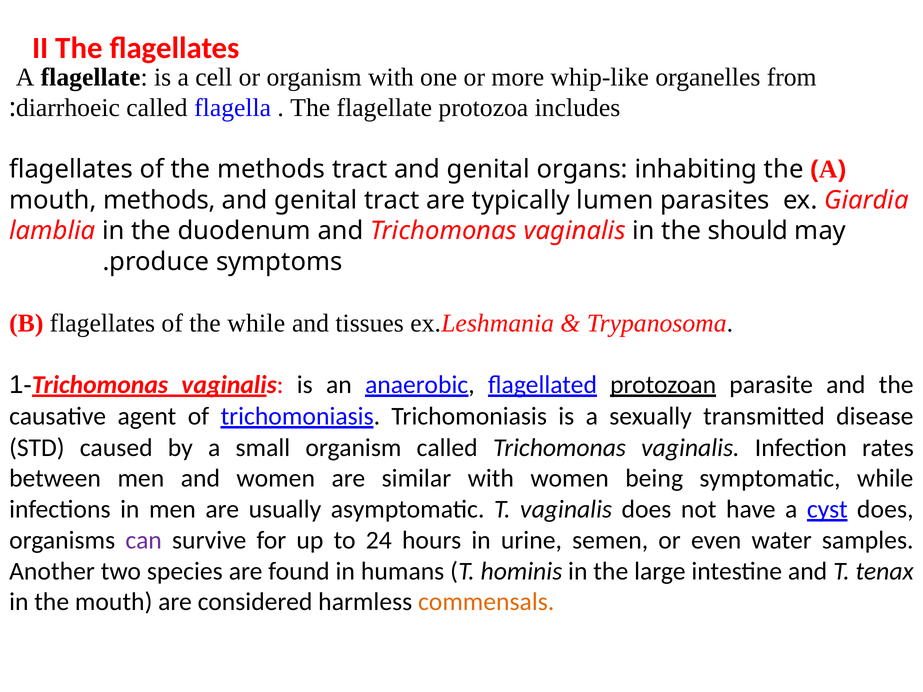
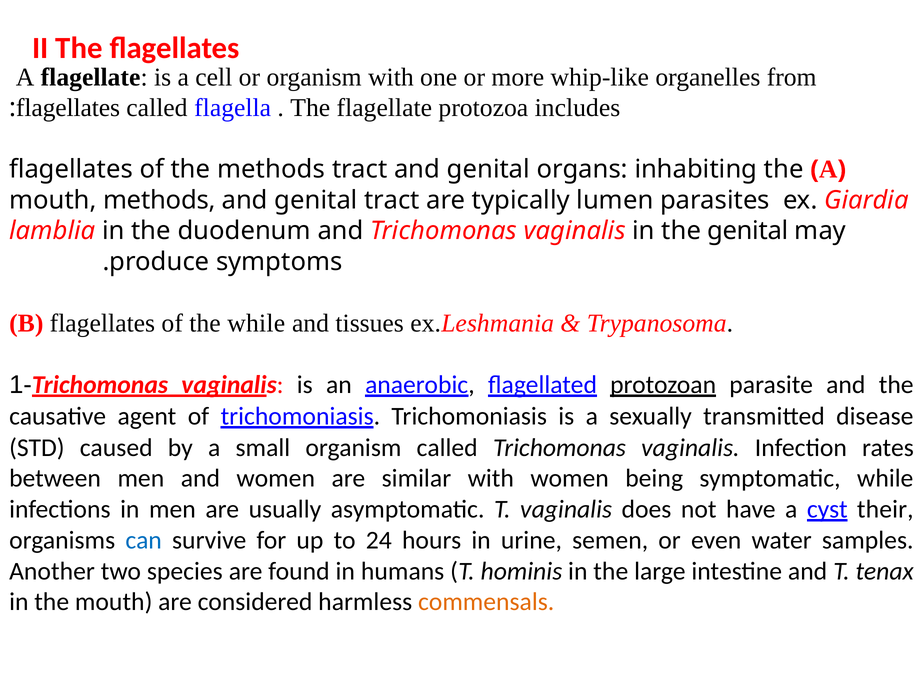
diarrhoeic at (68, 108): diarrhoeic -> flagellates
the should: should -> genital
cyst does: does -> their
can colour: purple -> blue
